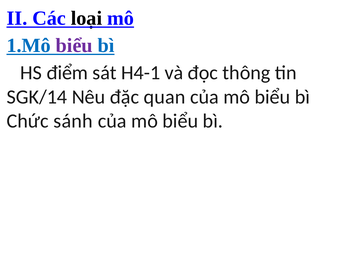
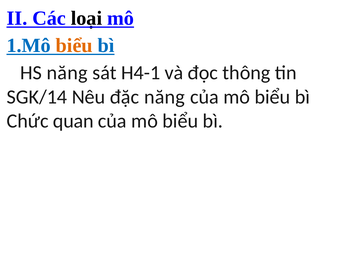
biểu at (74, 46) colour: purple -> orange
HS điểm: điểm -> năng
đặc quan: quan -> năng
sánh: sánh -> quan
